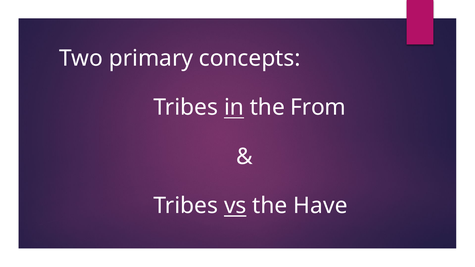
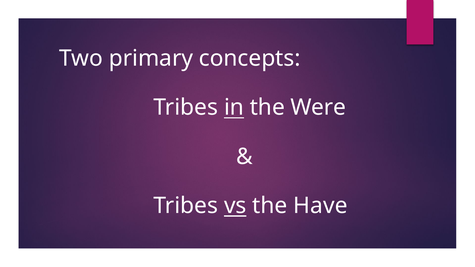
From: From -> Were
